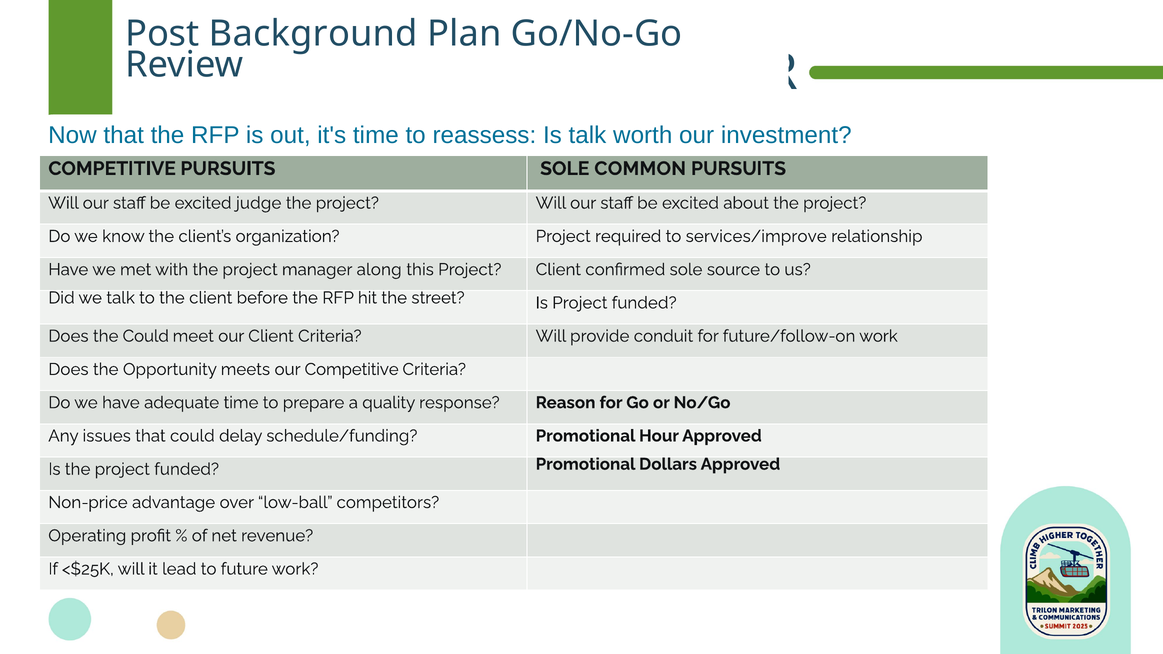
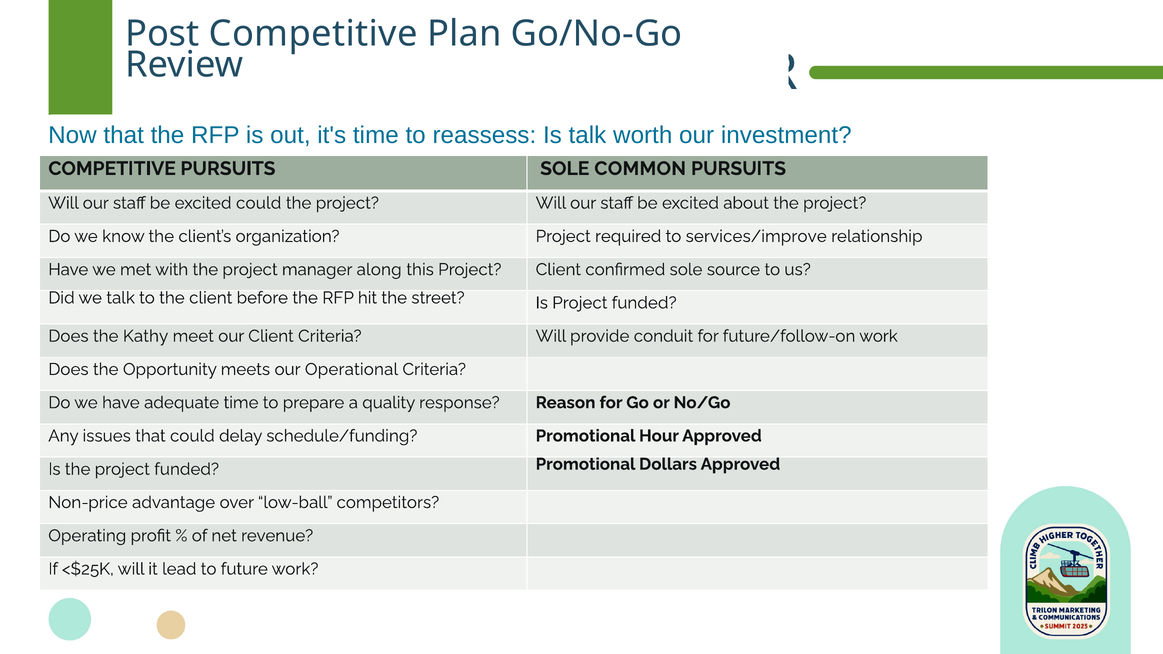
Post Background: Background -> Competitive
excited judge: judge -> could
the Could: Could -> Kathy
our Competitive: Competitive -> Operational
